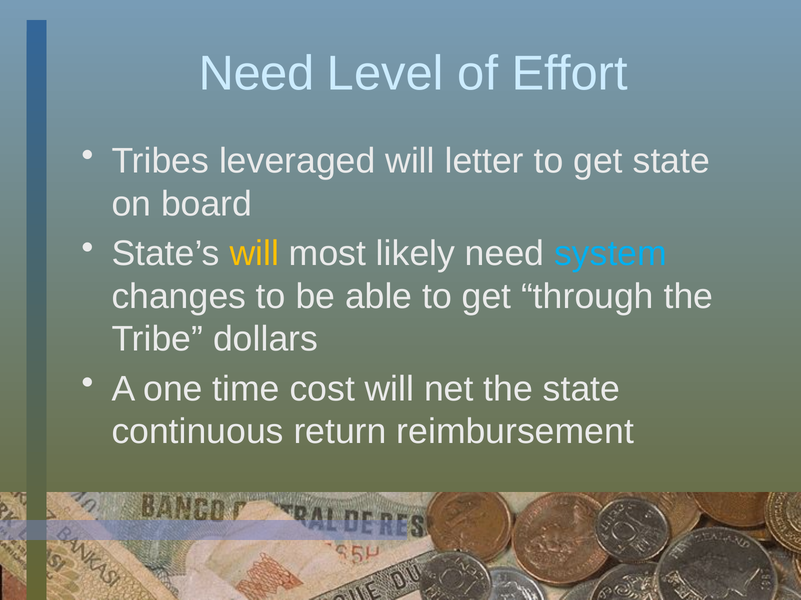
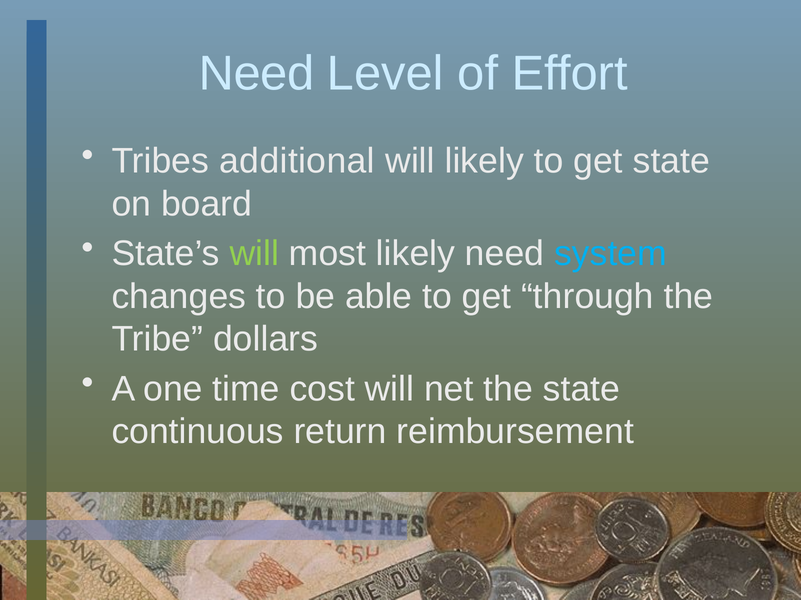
leveraged: leveraged -> additional
will letter: letter -> likely
will at (254, 254) colour: yellow -> light green
